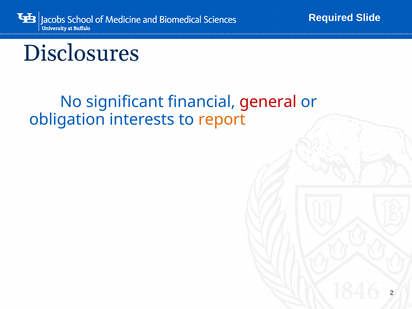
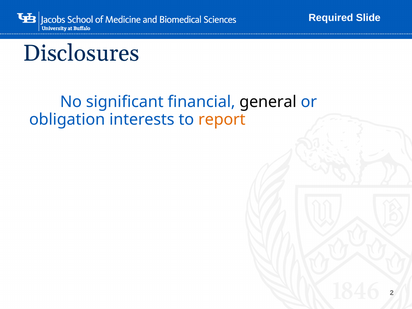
general colour: red -> black
